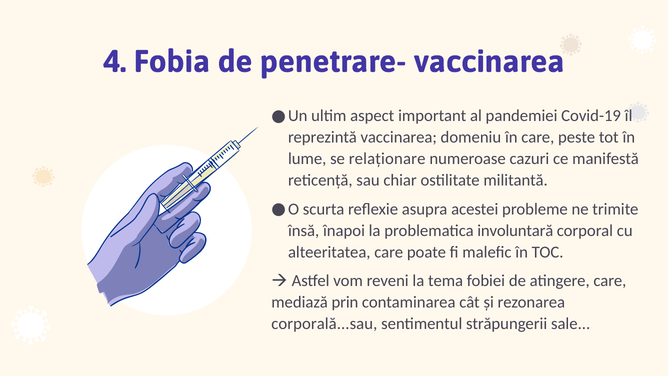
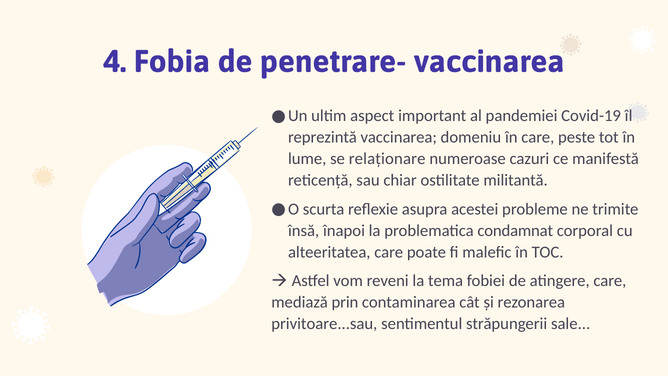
involuntară: involuntară -> condamnat
corporală...sau: corporală...sau -> privitoare...sau
